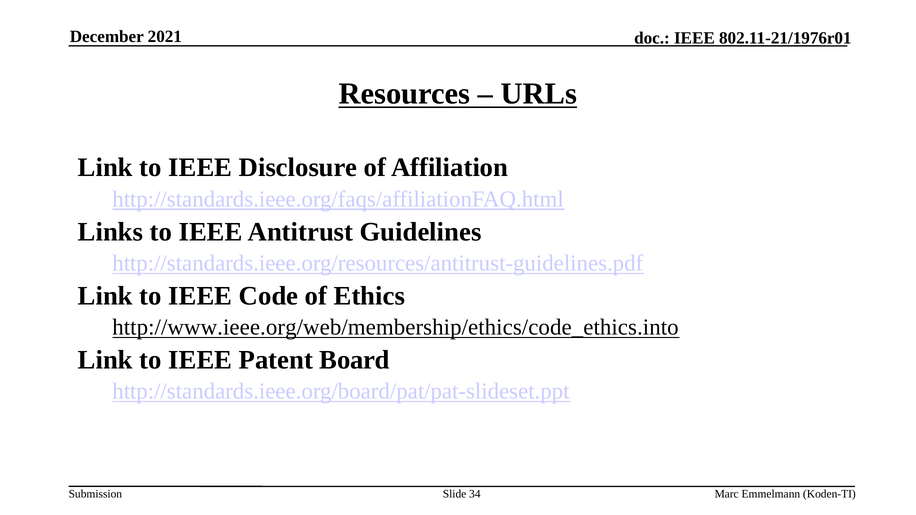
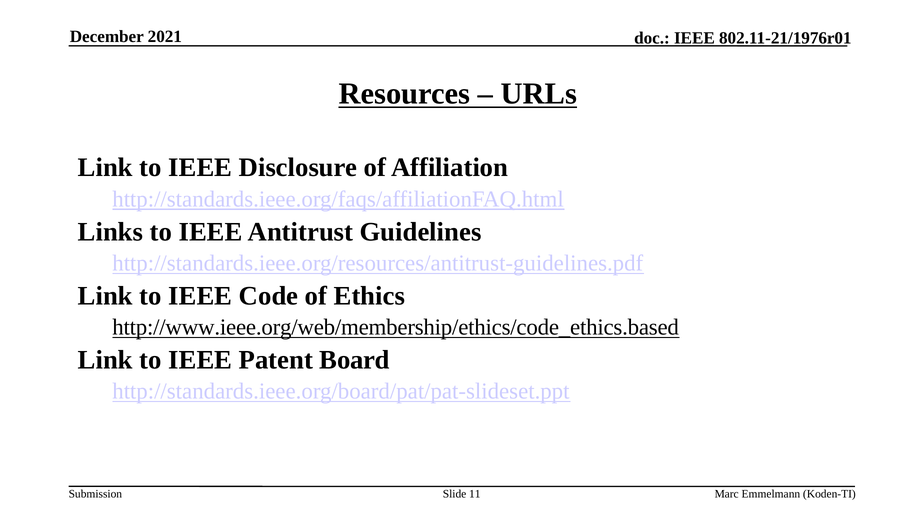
http://www.ieee.org/web/membership/ethics/code_ethics.into: http://www.ieee.org/web/membership/ethics/code_ethics.into -> http://www.ieee.org/web/membership/ethics/code_ethics.based
34: 34 -> 11
